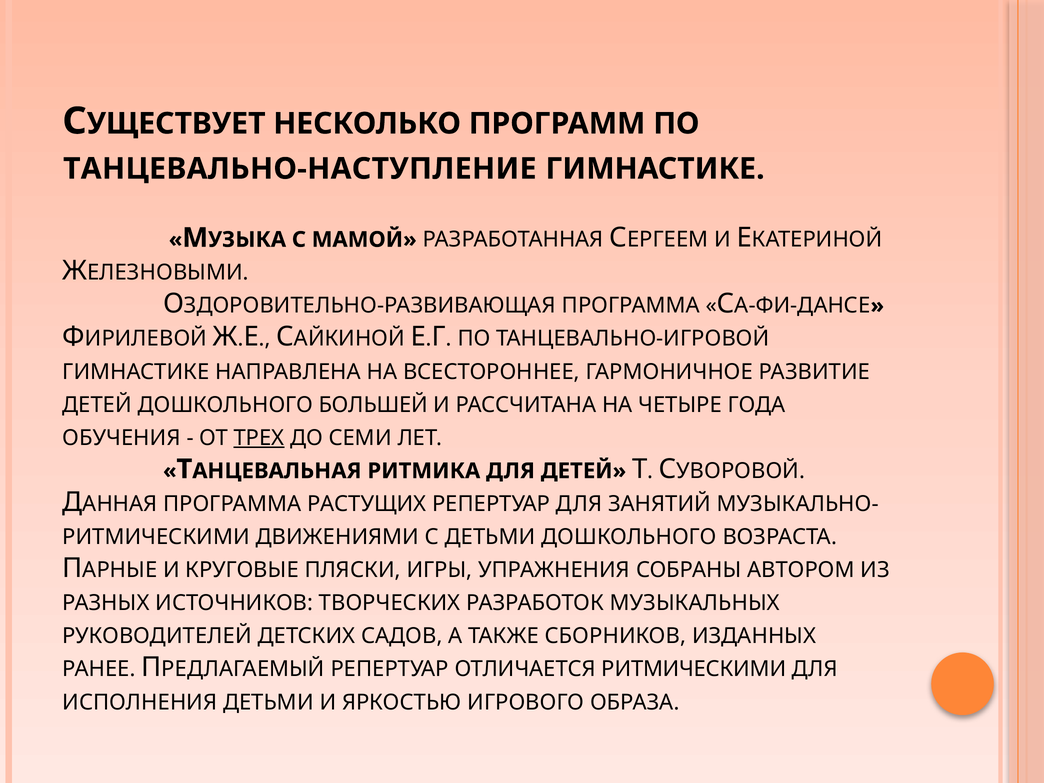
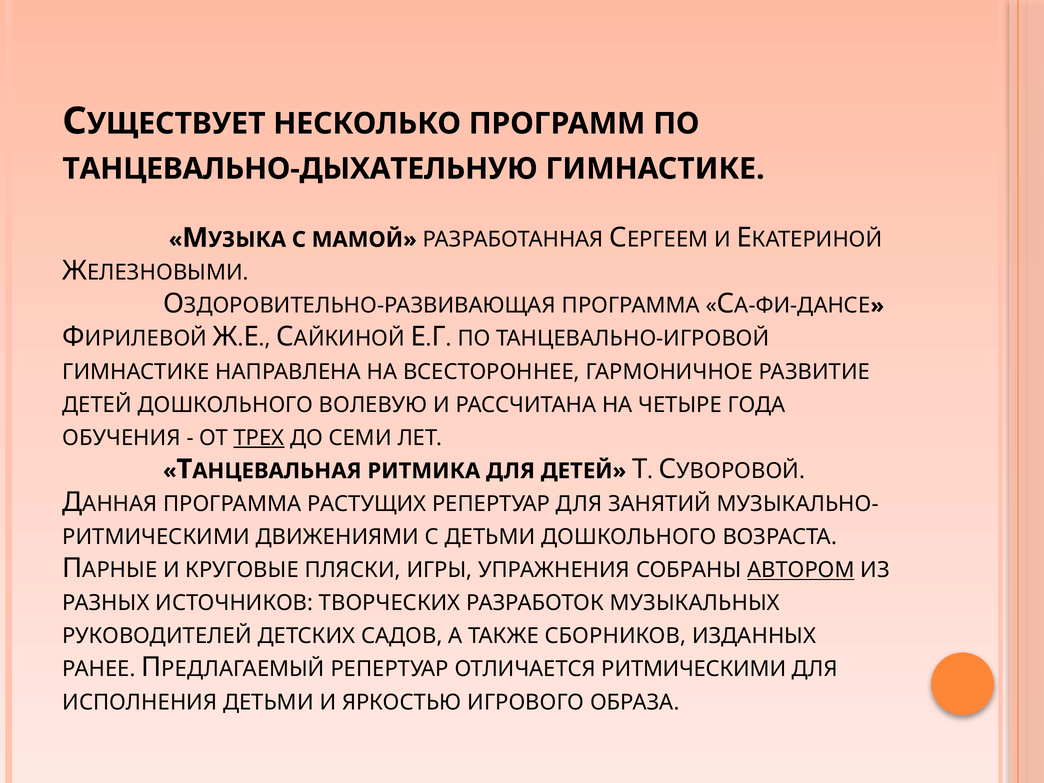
ТАНЦЕВАЛЬНО-НАСТУПЛЕНИЕ: ТАНЦЕВАЛЬНО-НАСТУПЛЕНИЕ -> ТАНЦЕВАЛЬНО-ДЫХАТЕЛЬНУЮ
БОЛЬШЕЙ: БОЛЬШЕЙ -> ВОЛЕВУЮ
АВТОРОМ underline: none -> present
